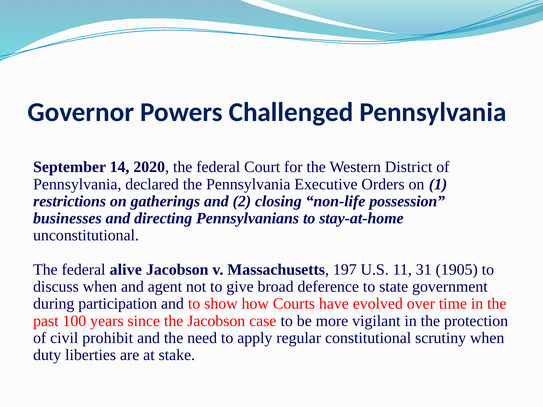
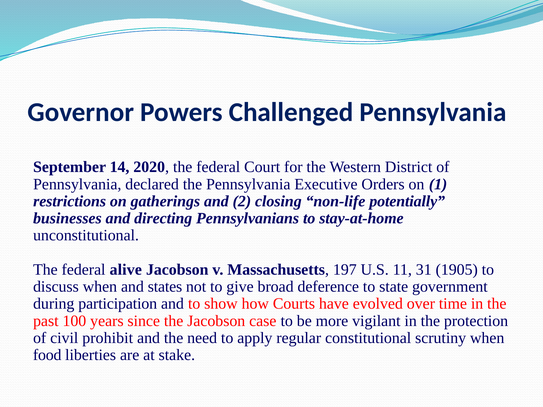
possession: possession -> potentially
agent: agent -> states
duty: duty -> food
